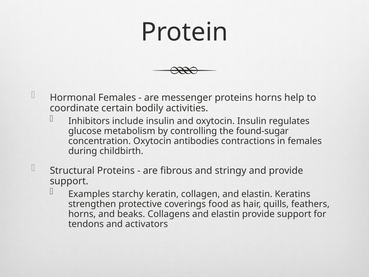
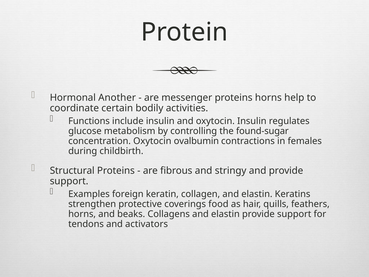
Hormonal Females: Females -> Another
Inhibitors: Inhibitors -> Functions
antibodies: antibodies -> ovalbumin
starchy: starchy -> foreign
